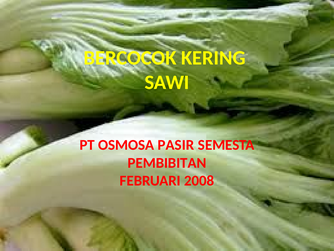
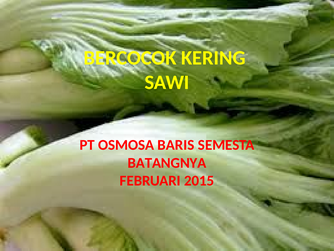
PASIR: PASIR -> BARIS
PEMBIBITAN: PEMBIBITAN -> BATANGNYA
2008: 2008 -> 2015
